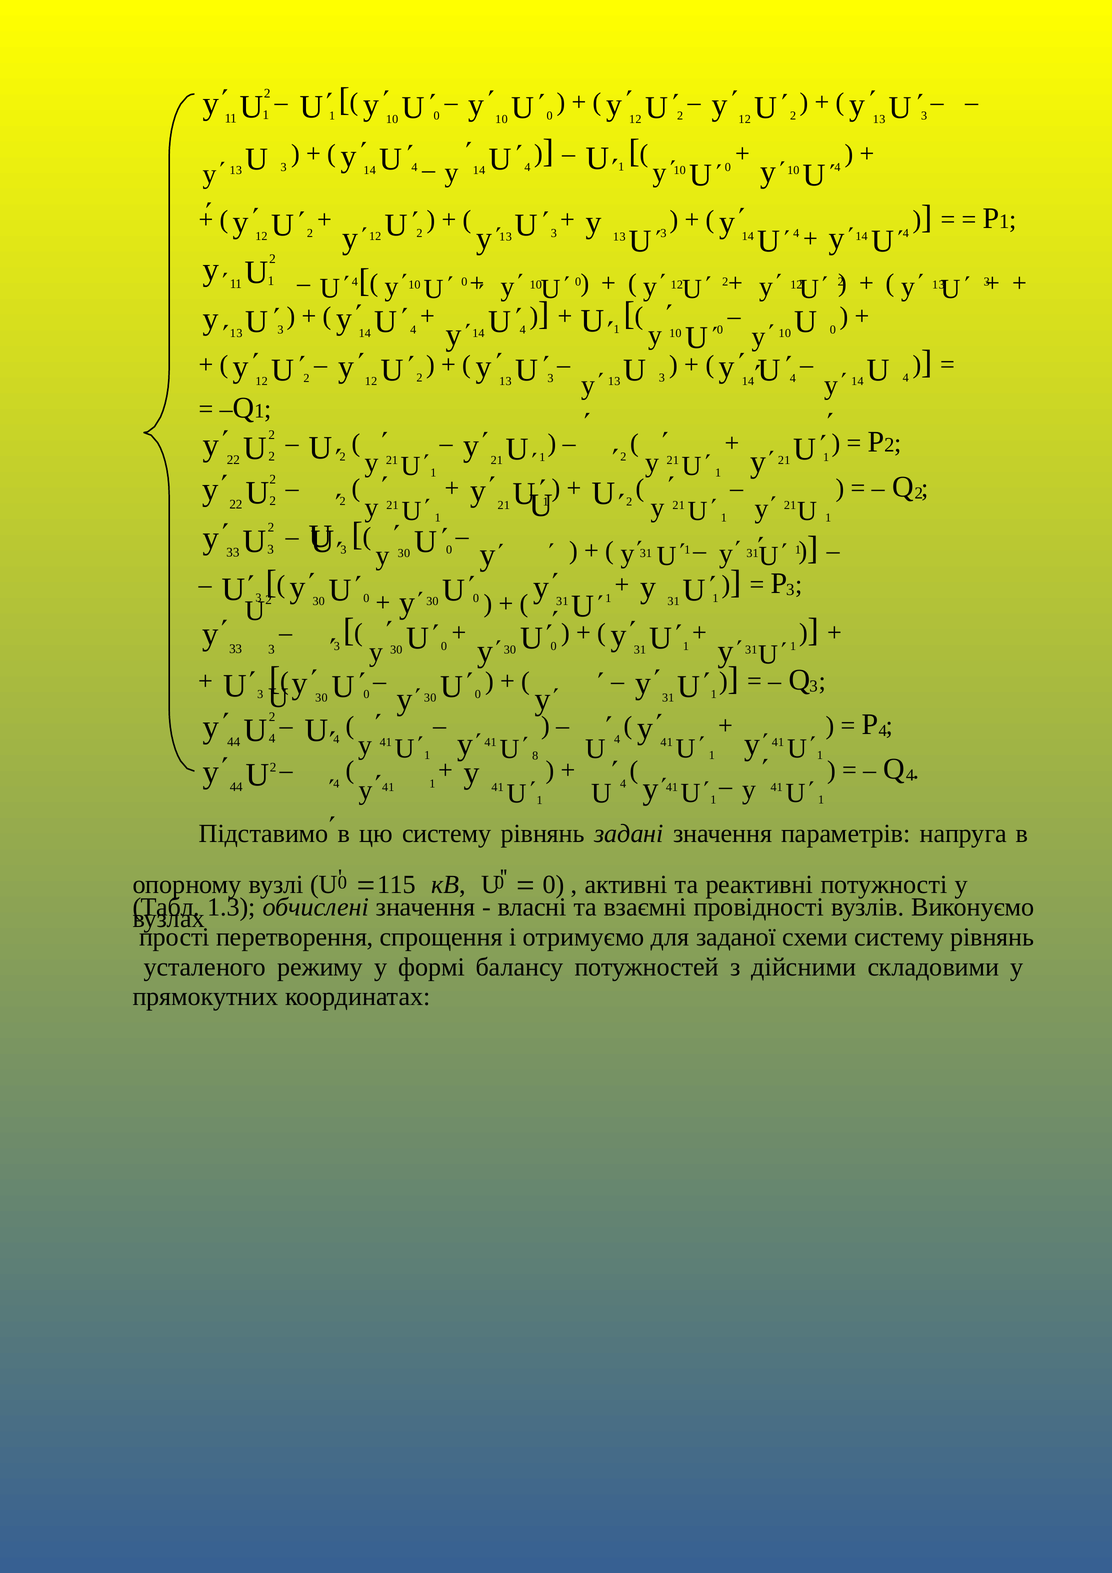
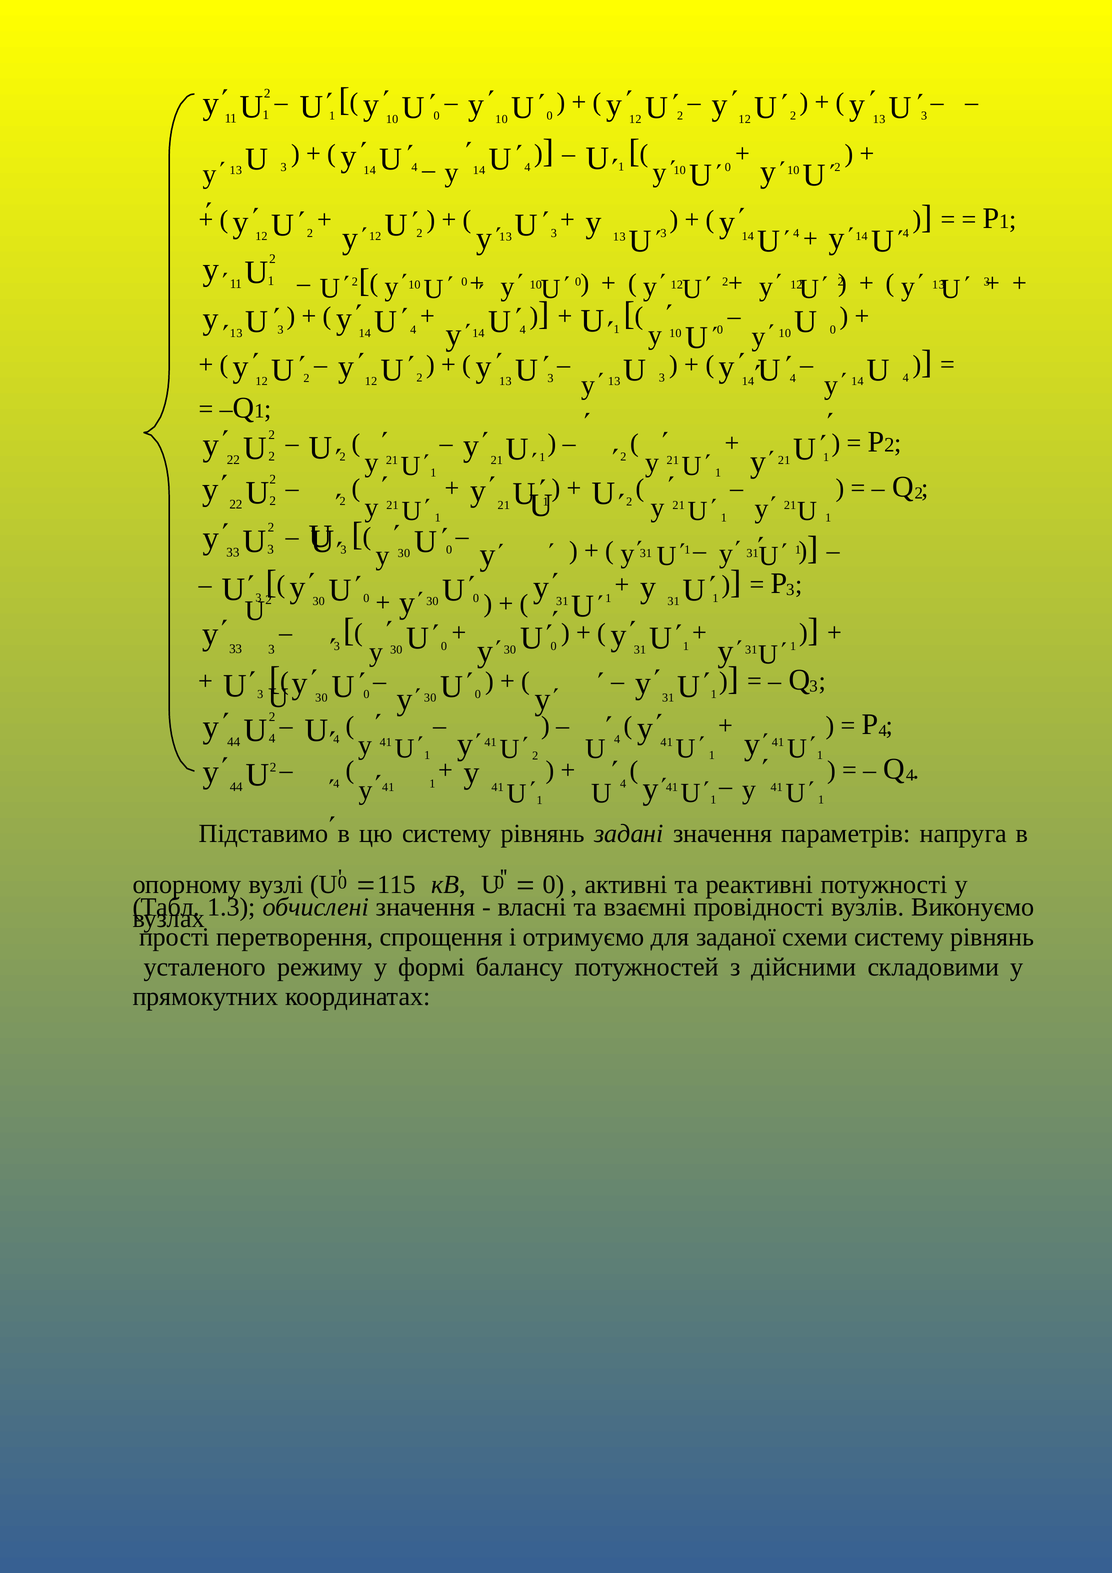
4 at (837, 167): 4 -> 2
11 4: 4 -> 2
8 at (535, 756): 8 -> 2
